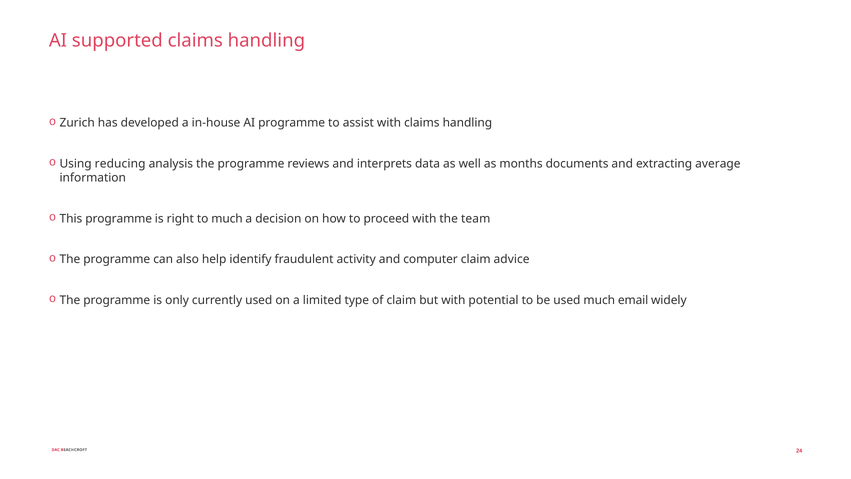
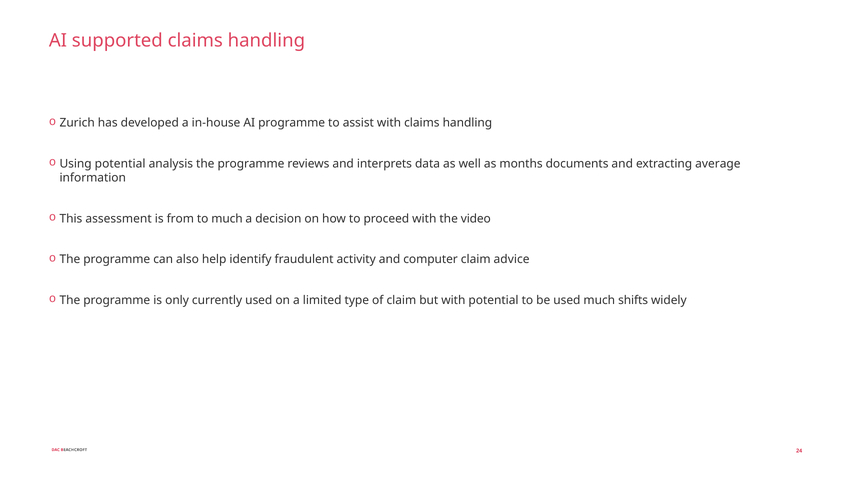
Using reducing: reducing -> potential
This programme: programme -> assessment
right: right -> from
team: team -> video
email: email -> shifts
